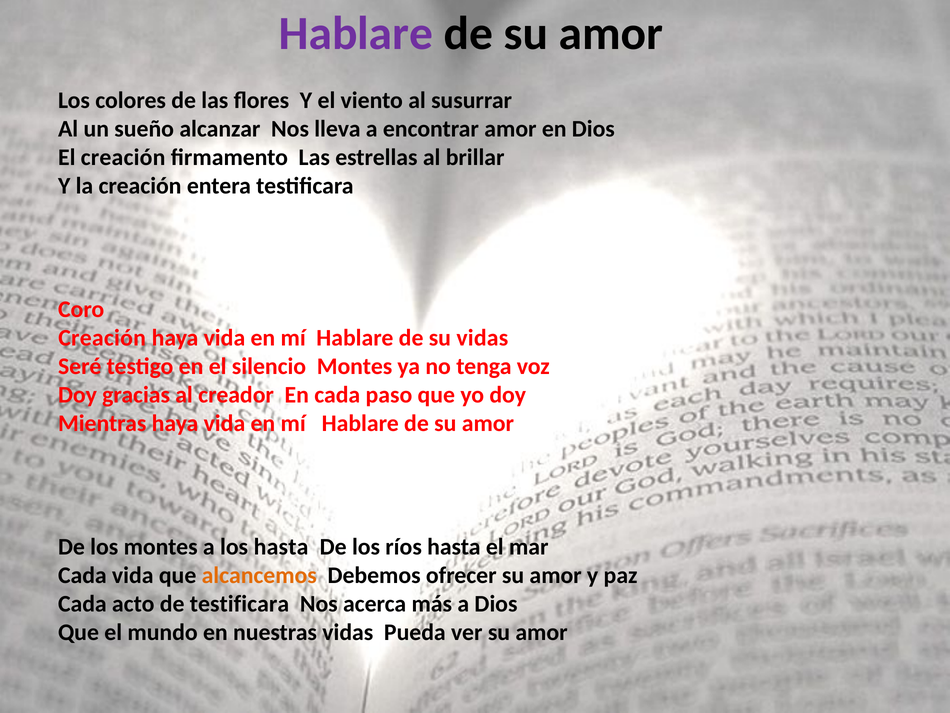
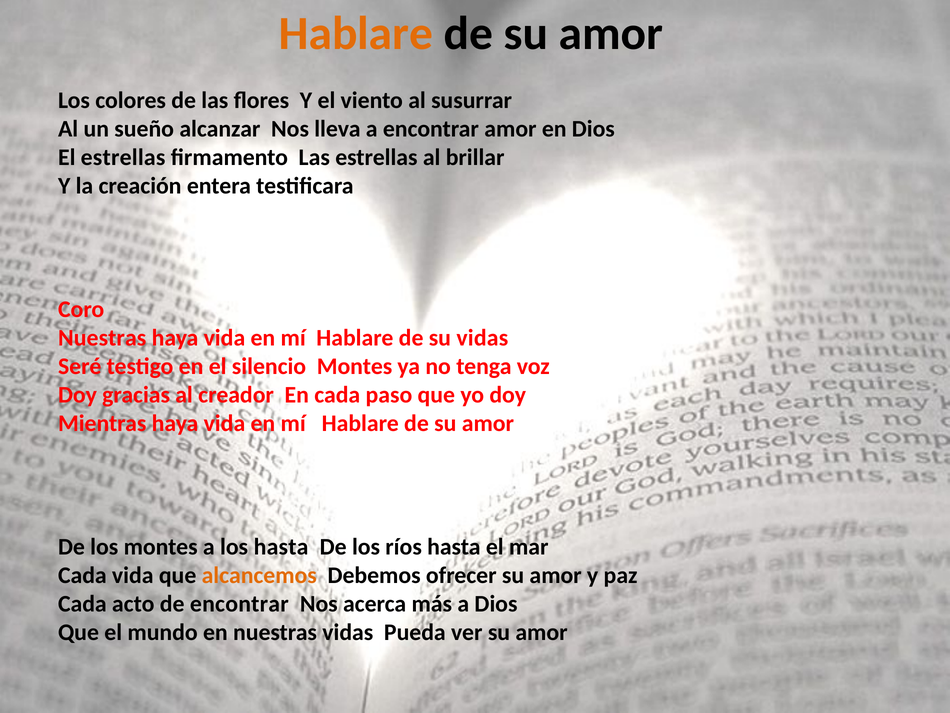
Hablare at (356, 33) colour: purple -> orange
El creación: creación -> estrellas
Creación at (102, 338): Creación -> Nuestras
de testificara: testificara -> encontrar
